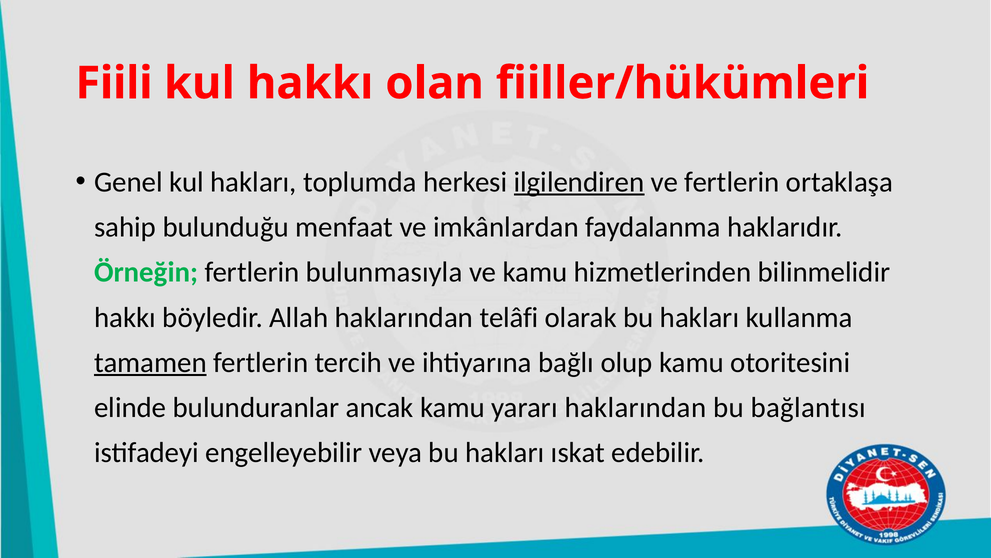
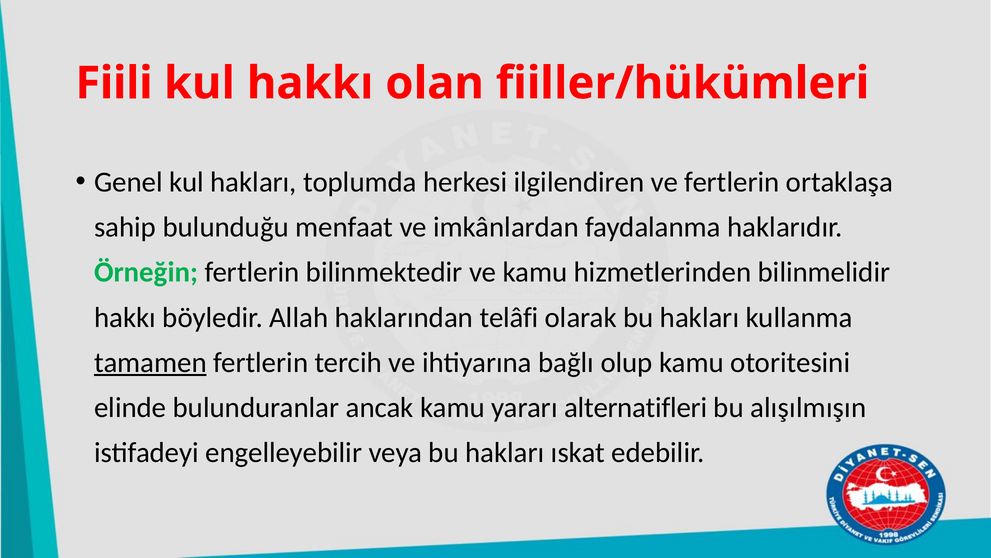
ilgilendiren underline: present -> none
bulunmasıyla: bulunmasıyla -> bilinmektedir
yararı haklarından: haklarından -> alternatifleri
bağlantısı: bağlantısı -> alışılmışın
